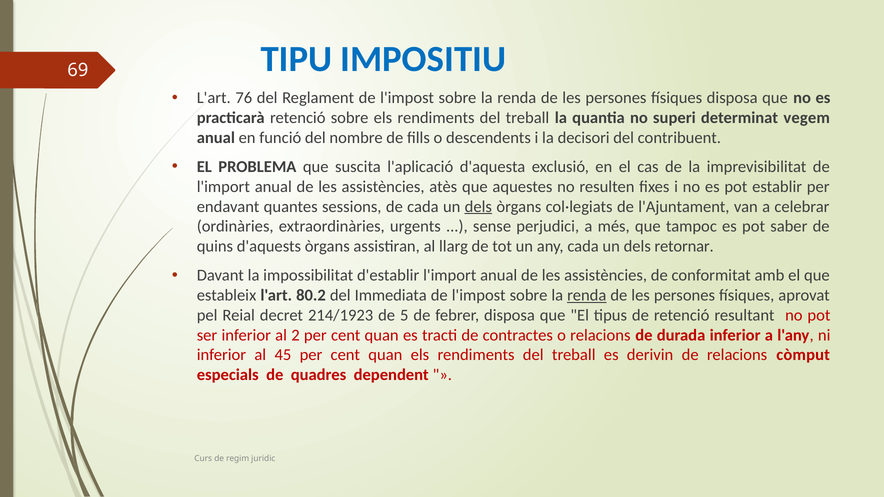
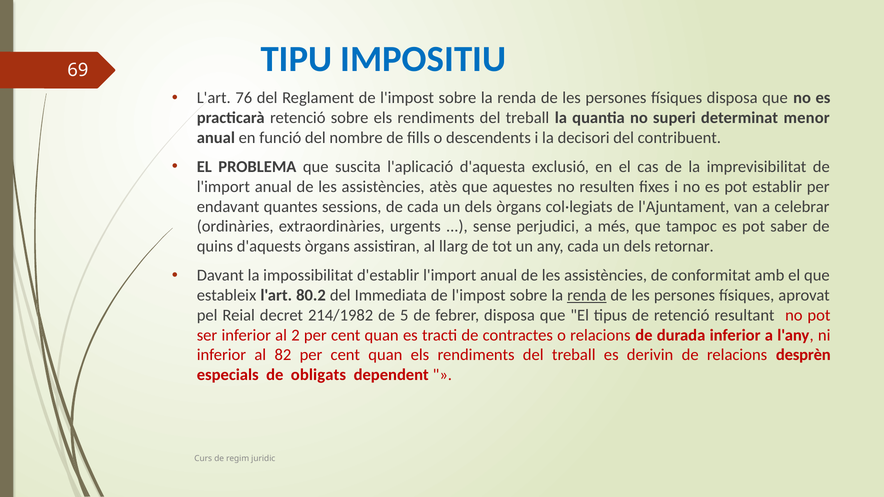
vegem: vegem -> menor
dels at (478, 207) underline: present -> none
214/1923: 214/1923 -> 214/1982
45: 45 -> 82
còmput: còmput -> desprèn
quadres: quadres -> obligats
